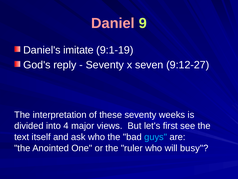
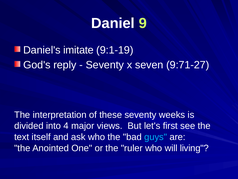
Daniel colour: pink -> white
9:12-27: 9:12-27 -> 9:71-27
busy: busy -> living
